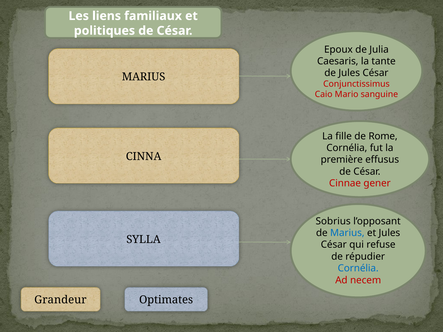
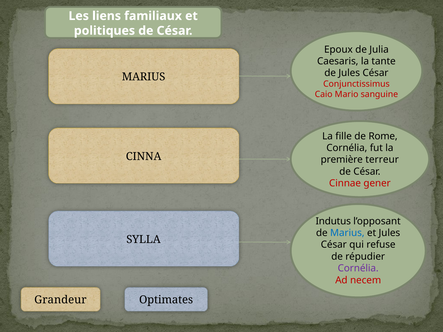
effusus: effusus -> terreur
Sobrius: Sobrius -> Indutus
Cornélia at (358, 269) colour: blue -> purple
